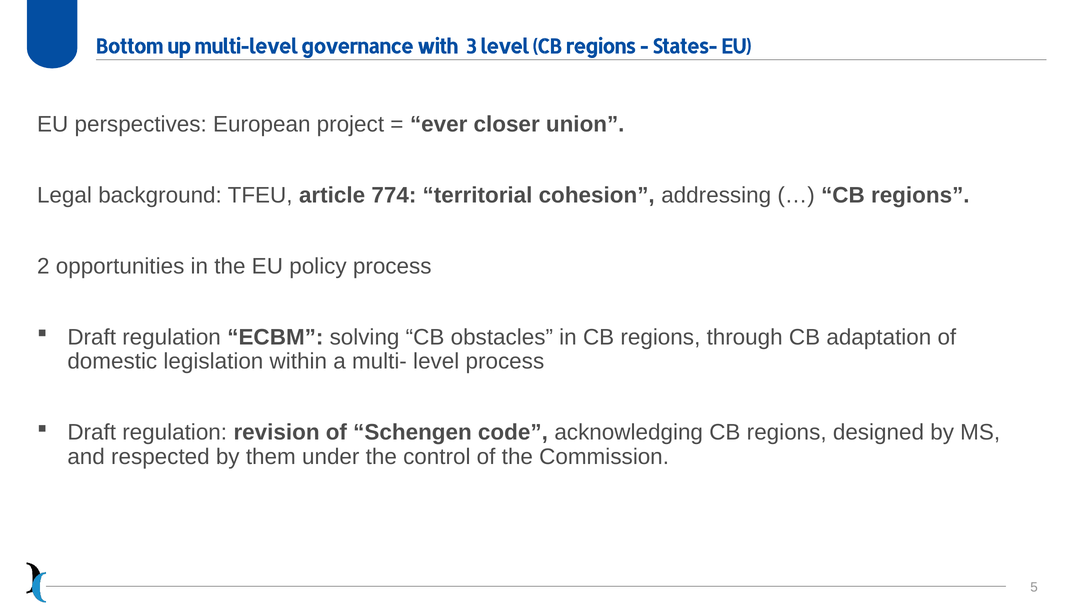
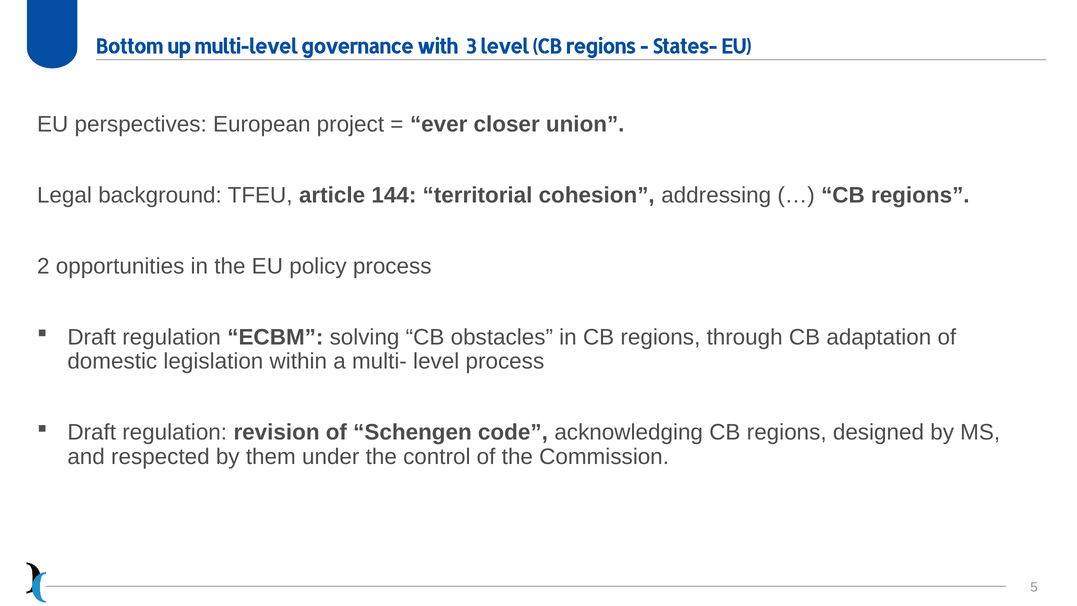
774: 774 -> 144
